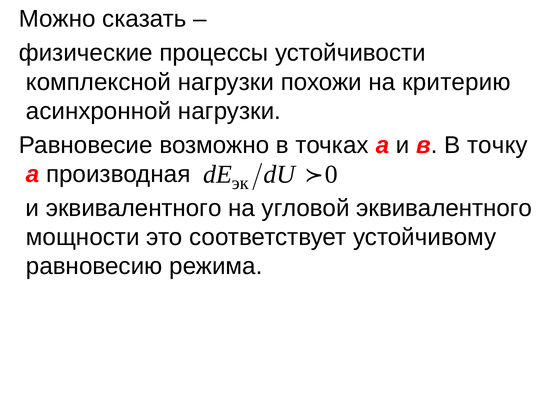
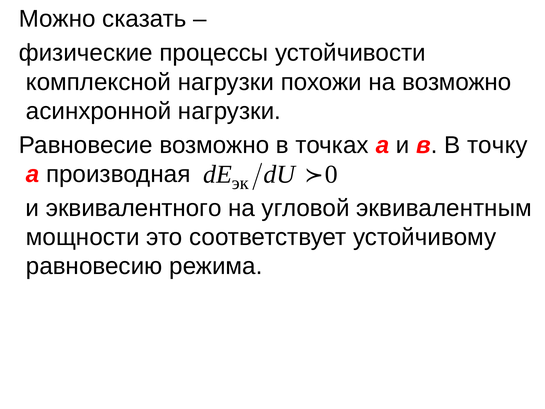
на критерию: критерию -> возможно
угловой эквивалентного: эквивалентного -> эквивалентным
